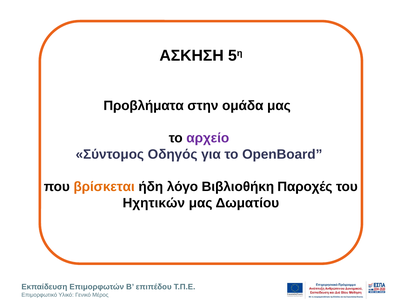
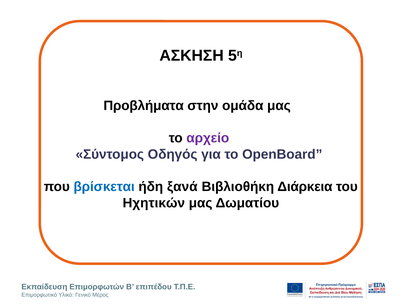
βρίσκεται colour: orange -> blue
λόγο: λόγο -> ξανά
Παροχές: Παροχές -> Διάρκεια
